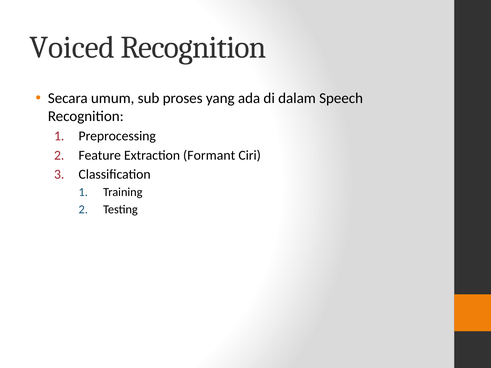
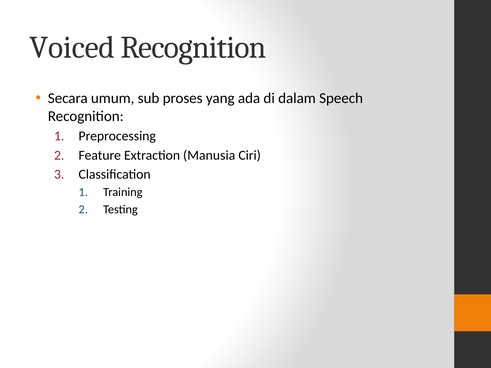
Formant: Formant -> Manusia
